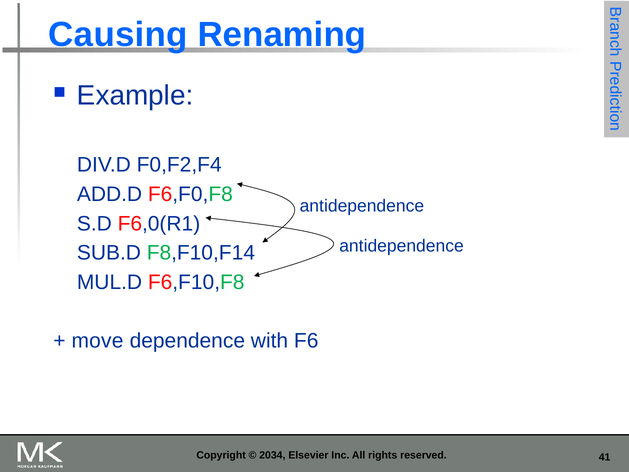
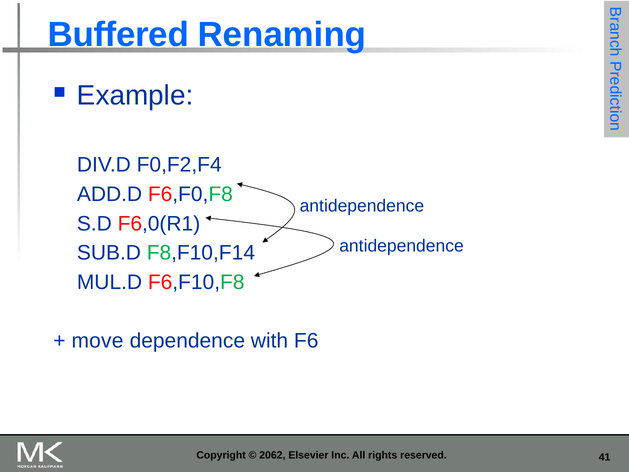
Causing: Causing -> Buffered
2034: 2034 -> 2062
